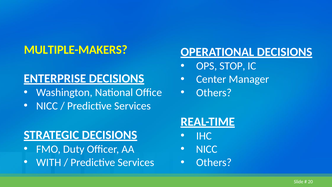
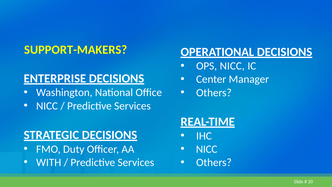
MULTIPLE-MAKERS: MULTIPLE-MAKERS -> SUPPORT-MAKERS
OPS STOP: STOP -> NICC
